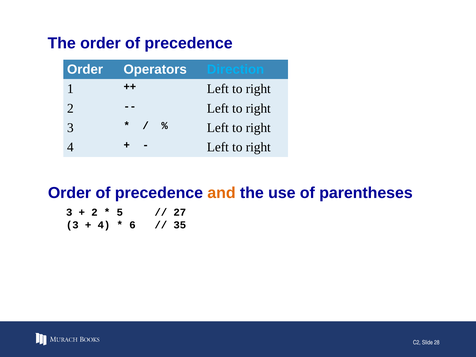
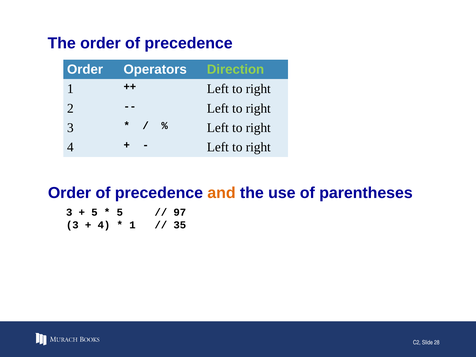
Direction colour: light blue -> light green
2 at (94, 212): 2 -> 5
27: 27 -> 97
6 at (132, 225): 6 -> 1
